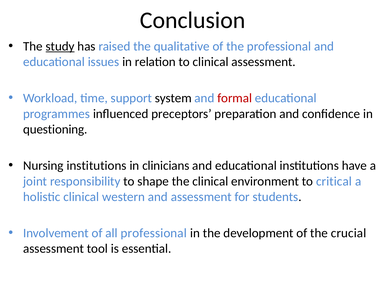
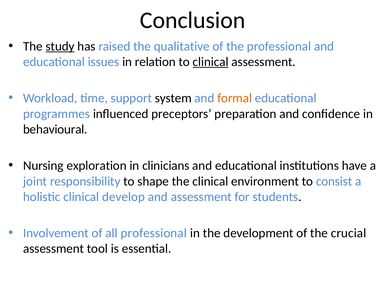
clinical at (211, 62) underline: none -> present
formal colour: red -> orange
questioning: questioning -> behavioural
Nursing institutions: institutions -> exploration
critical: critical -> consist
western: western -> develop
